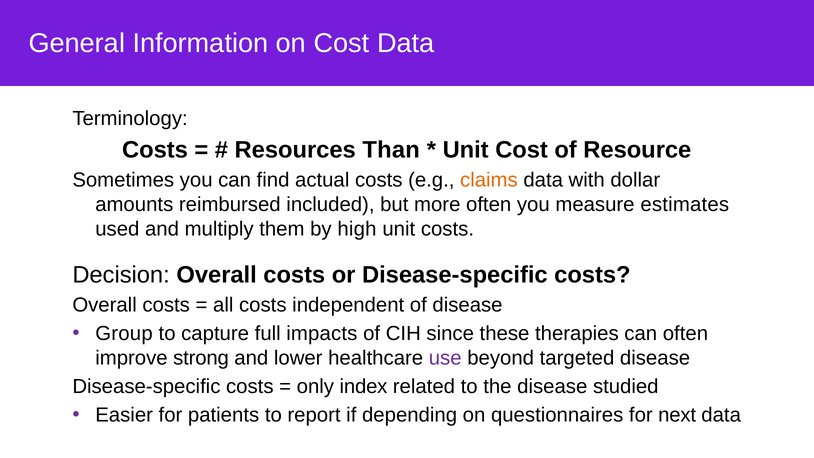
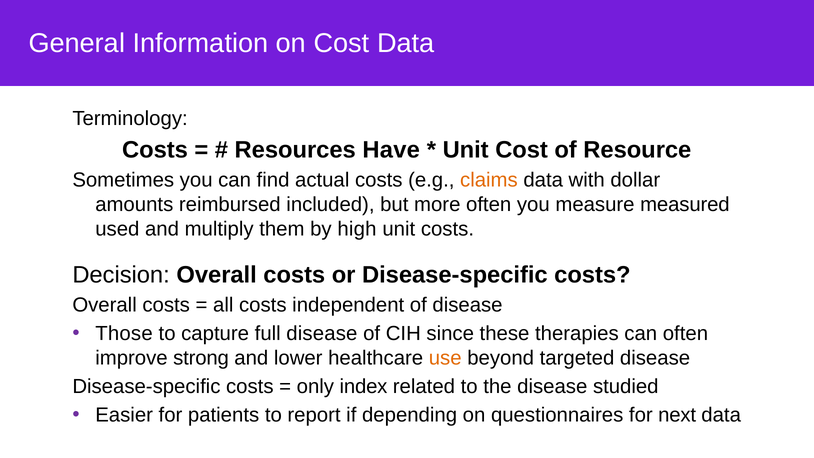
Than: Than -> Have
estimates: estimates -> measured
Group: Group -> Those
full impacts: impacts -> disease
use colour: purple -> orange
